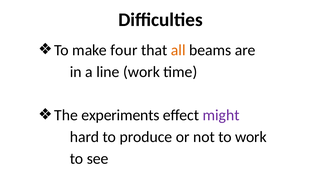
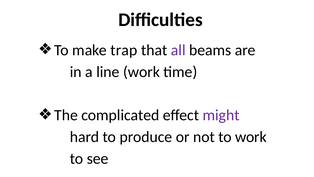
four: four -> trap
all colour: orange -> purple
experiments: experiments -> complicated
